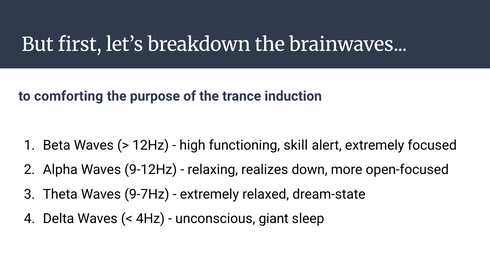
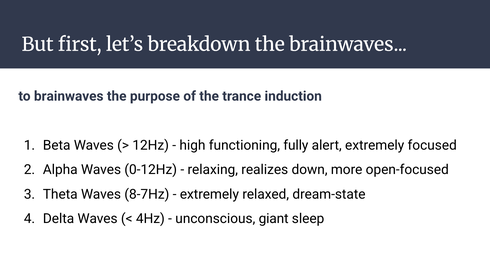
to comforting: comforting -> brainwaves
skill: skill -> fully
9-12Hz: 9-12Hz -> 0-12Hz
9-7Hz: 9-7Hz -> 8-7Hz
